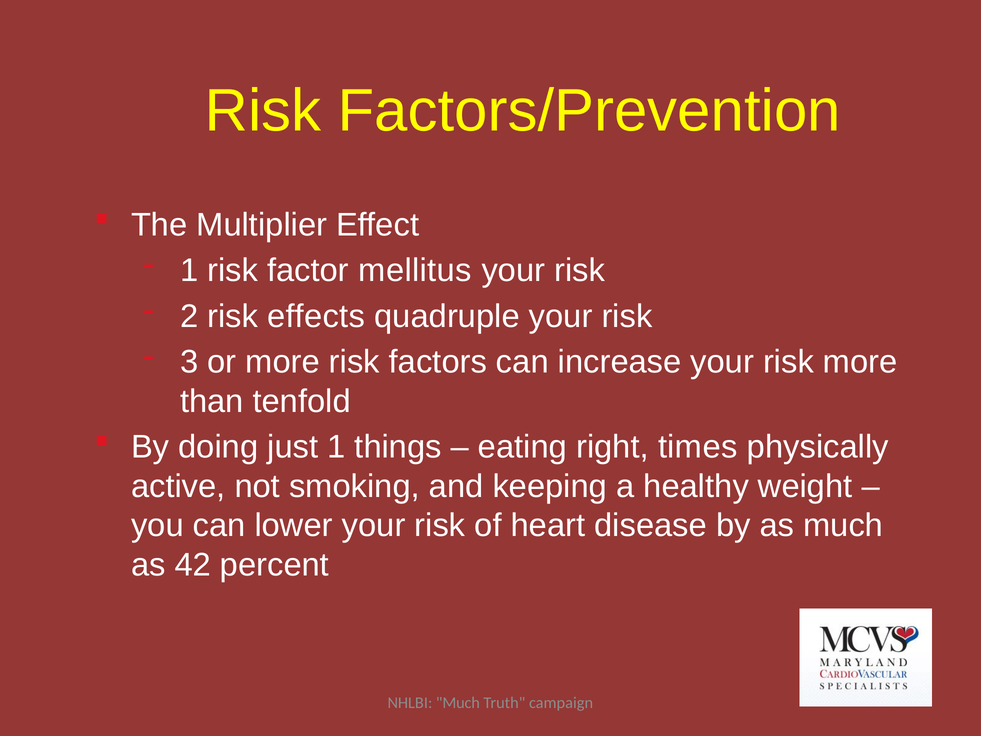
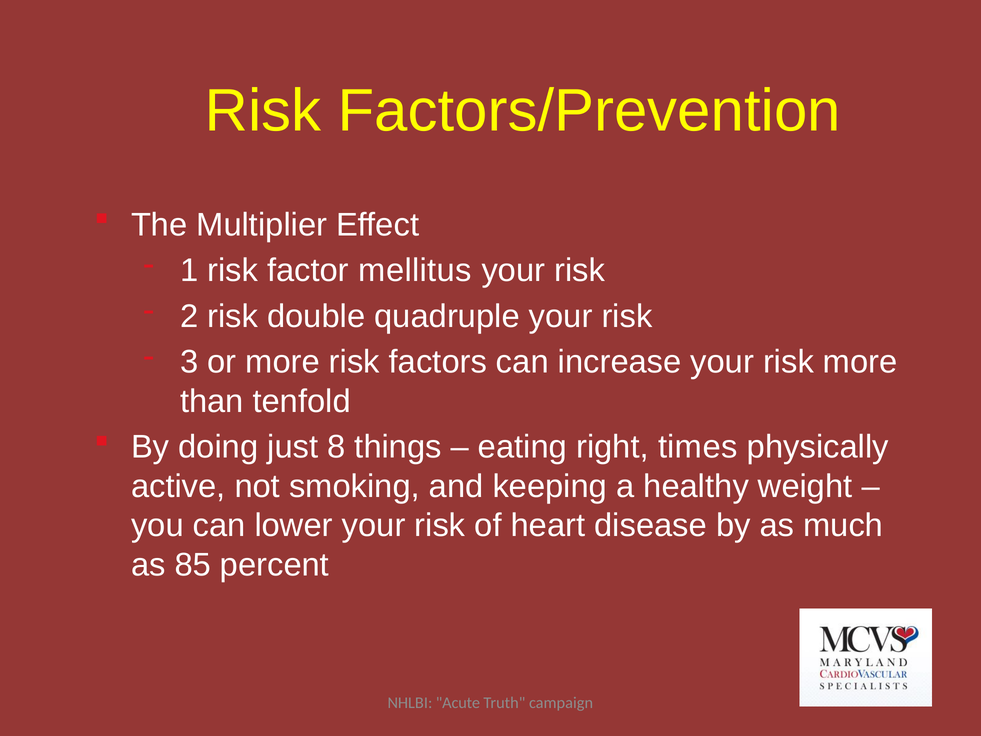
effects: effects -> double
just 1: 1 -> 8
42: 42 -> 85
NHLBI Much: Much -> Acute
